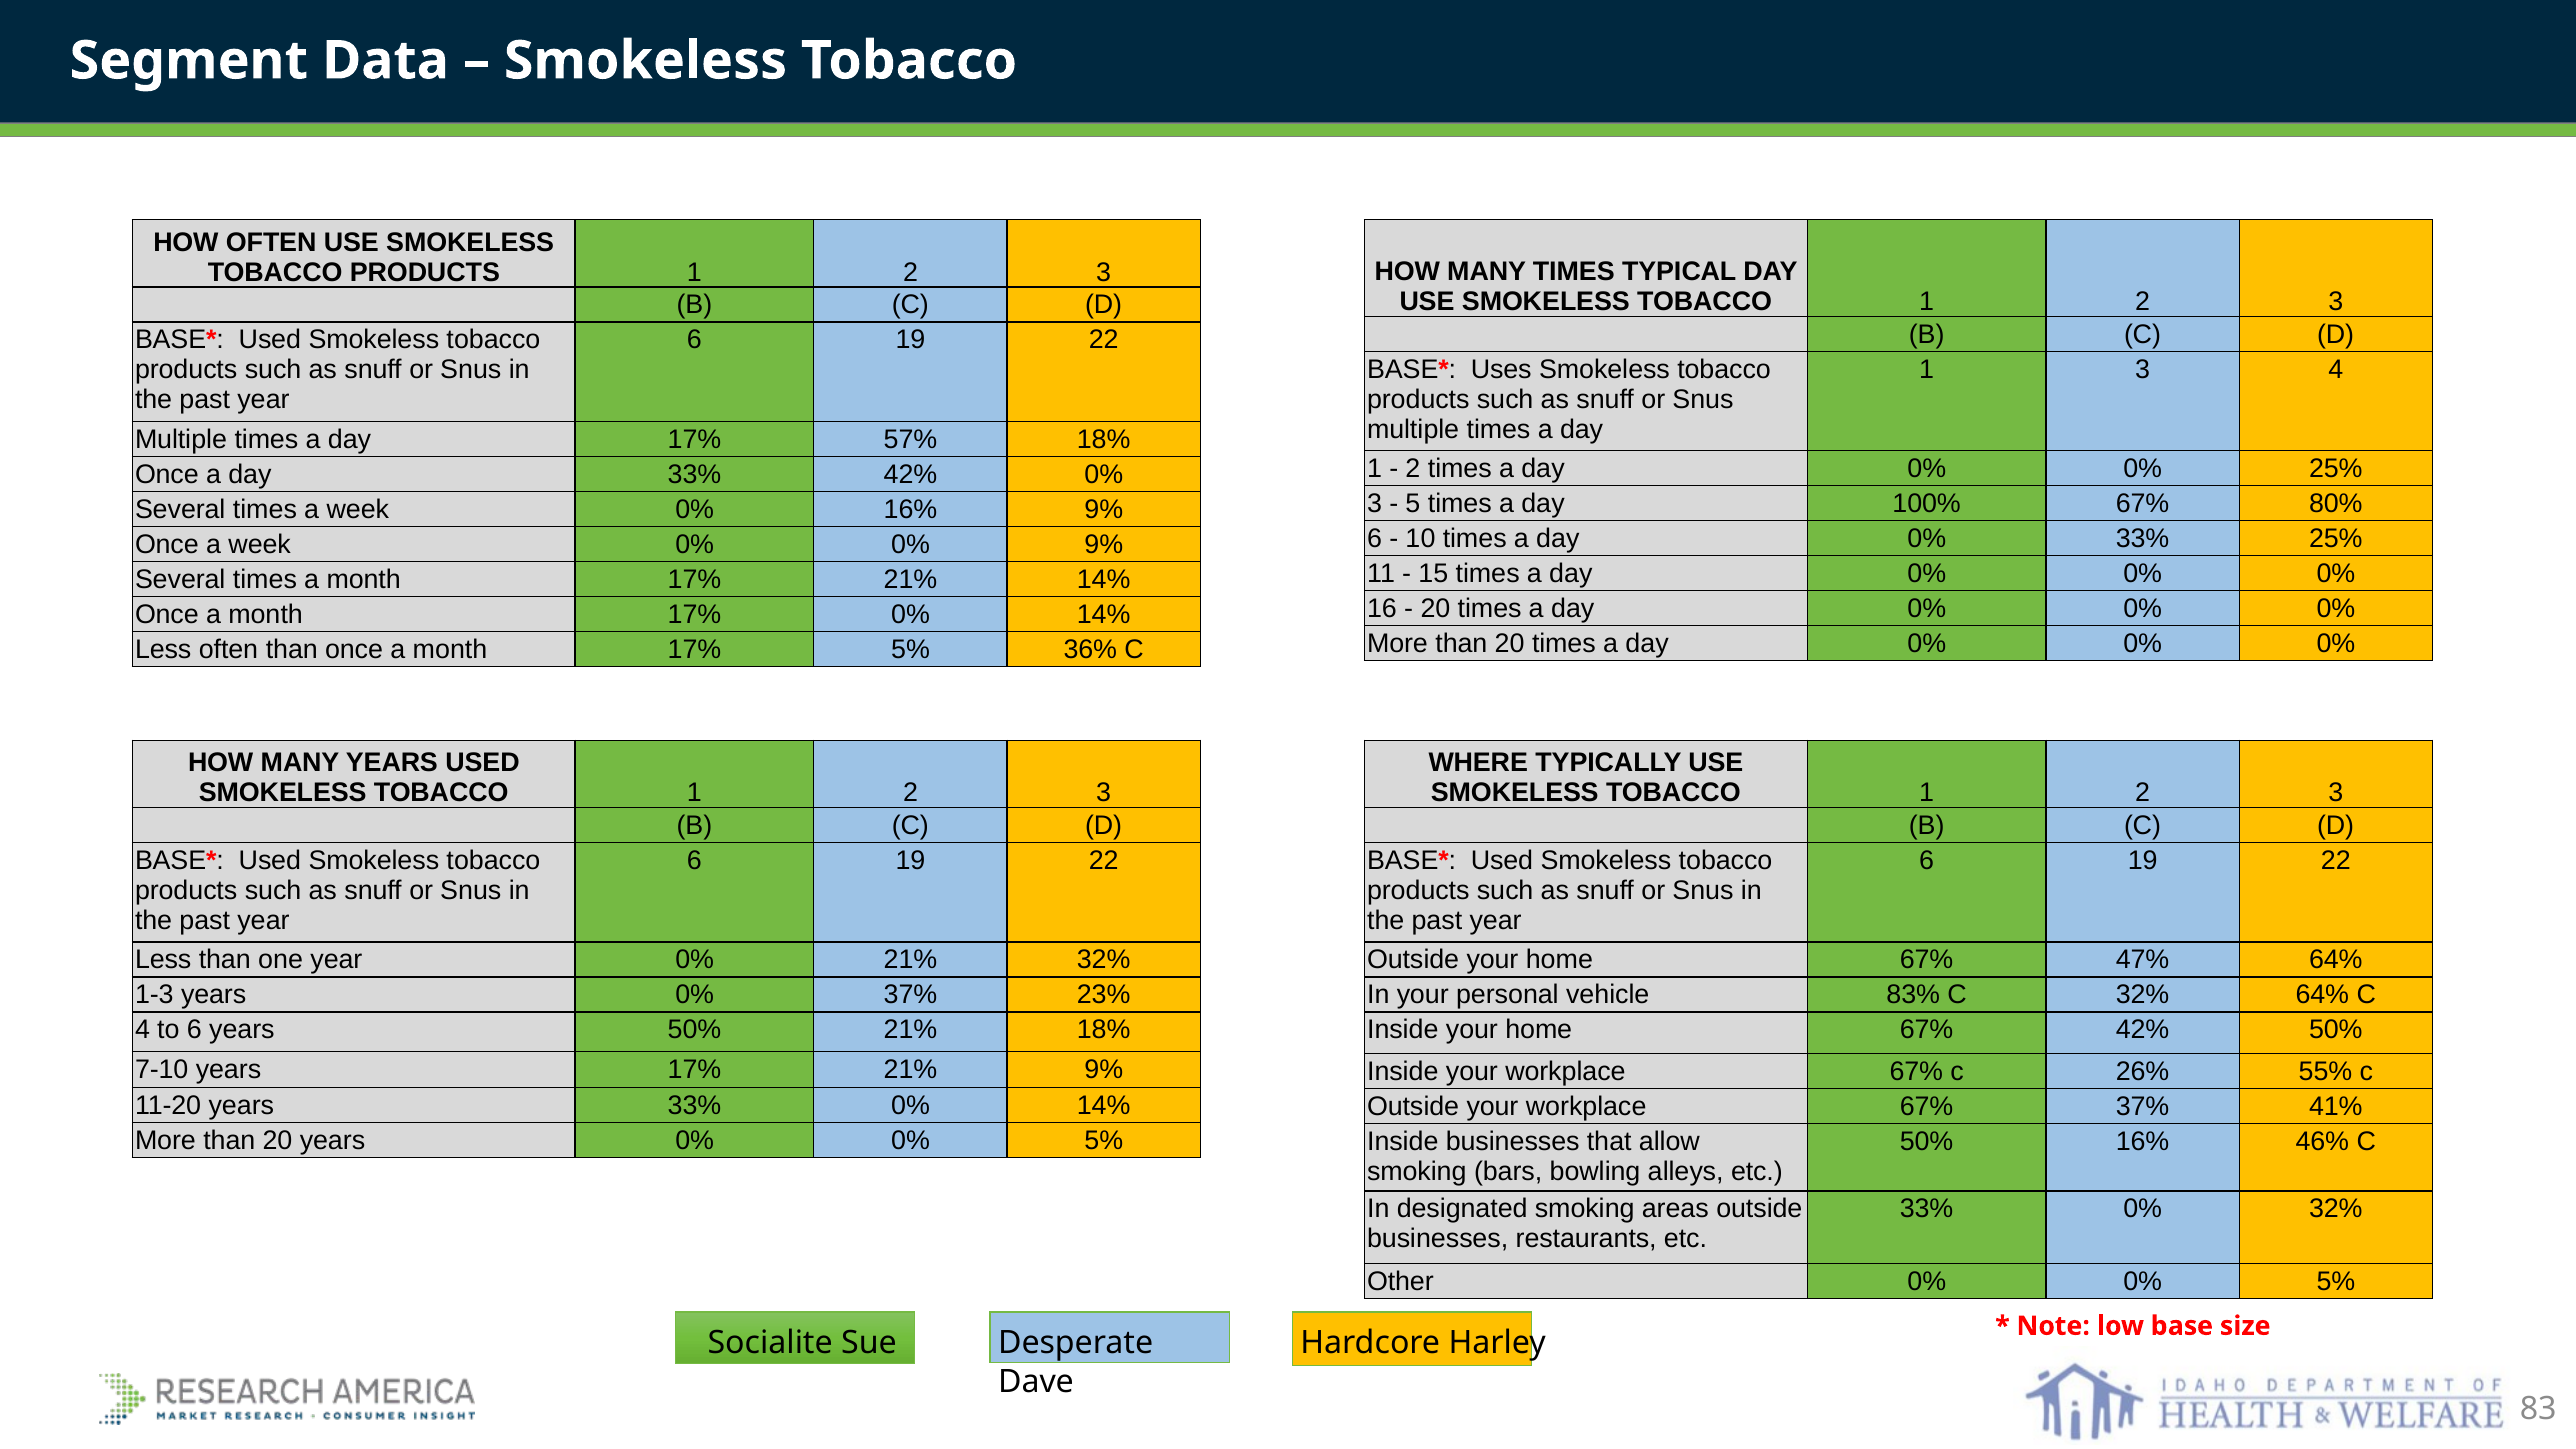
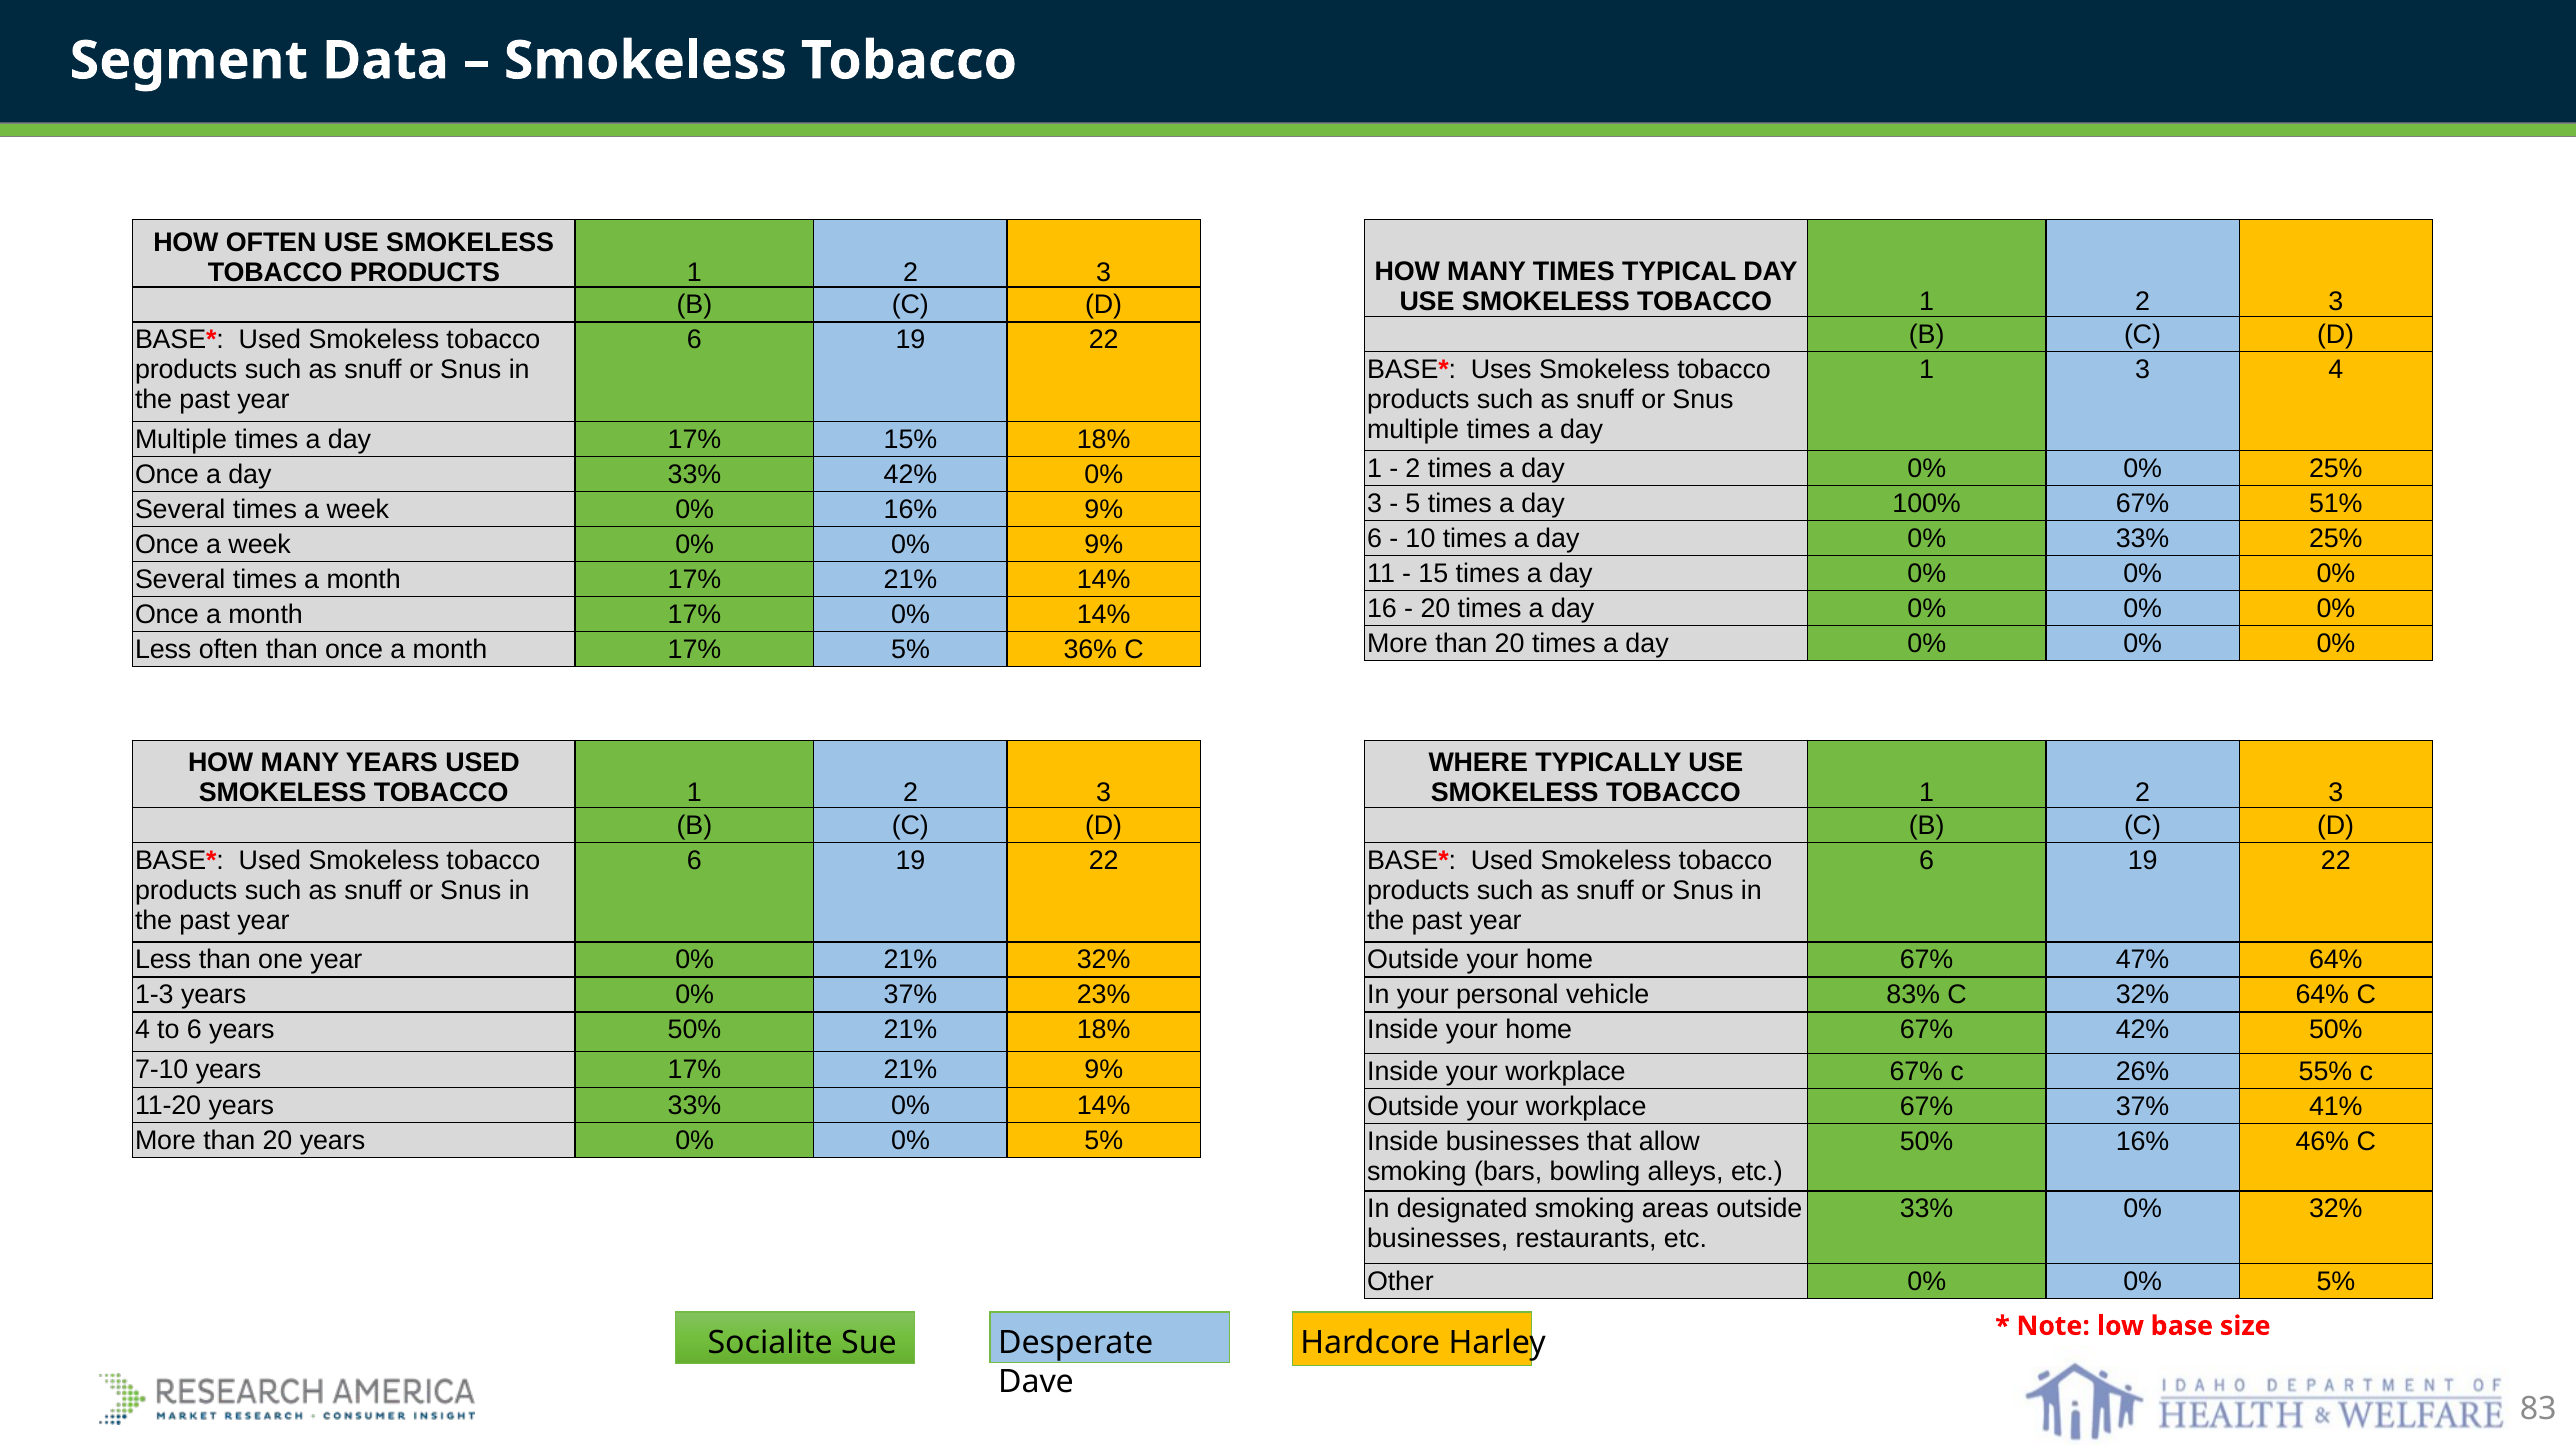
57%: 57% -> 15%
80%: 80% -> 51%
